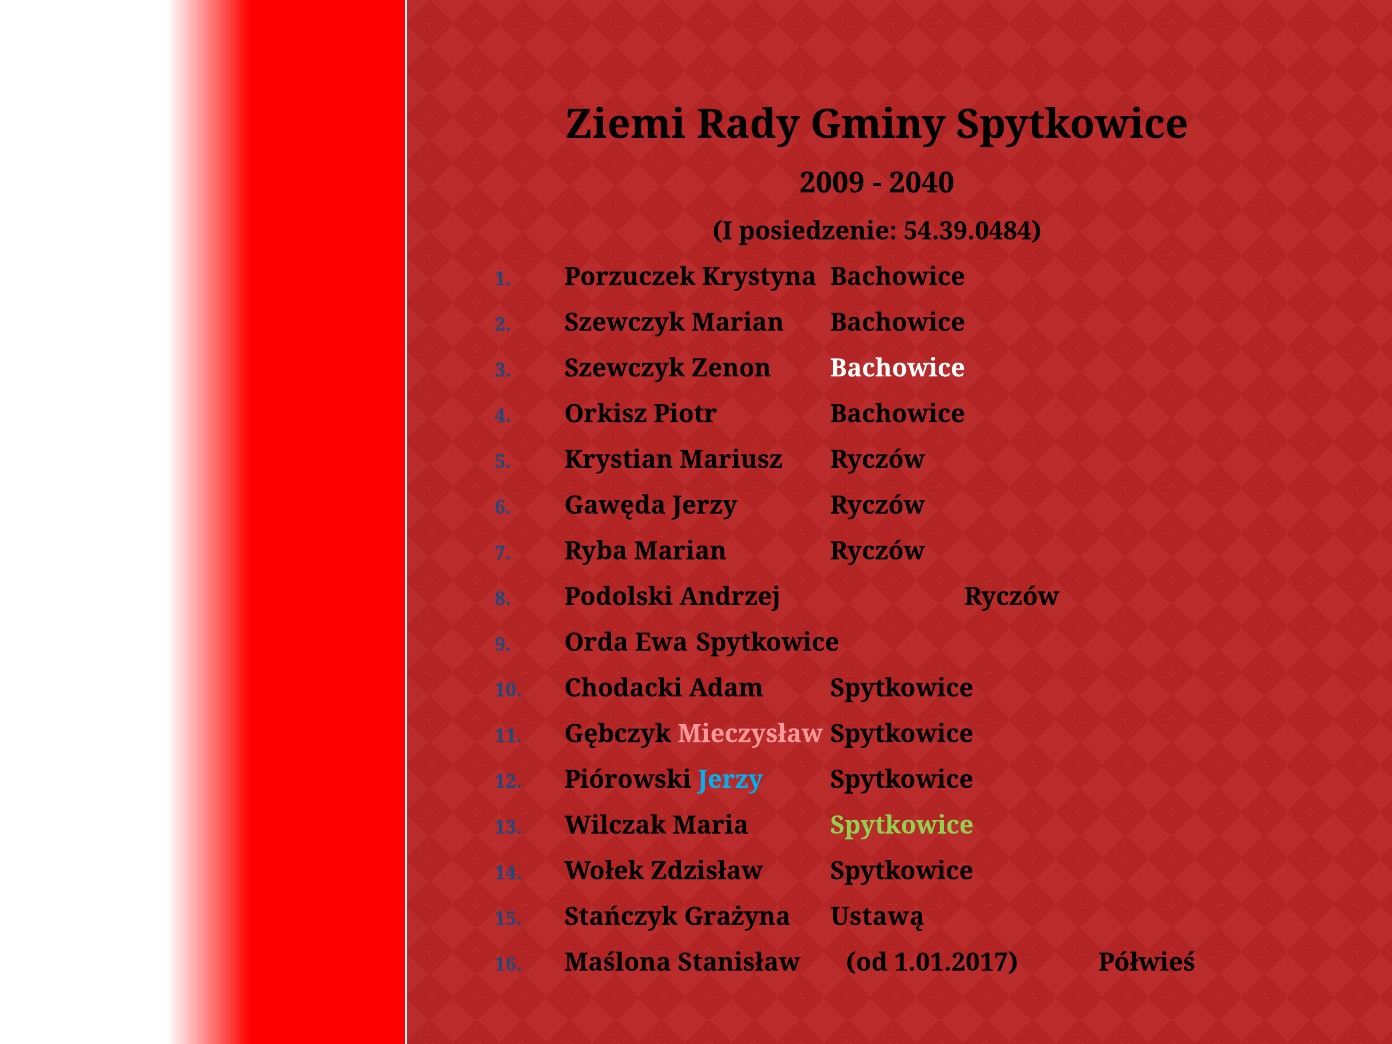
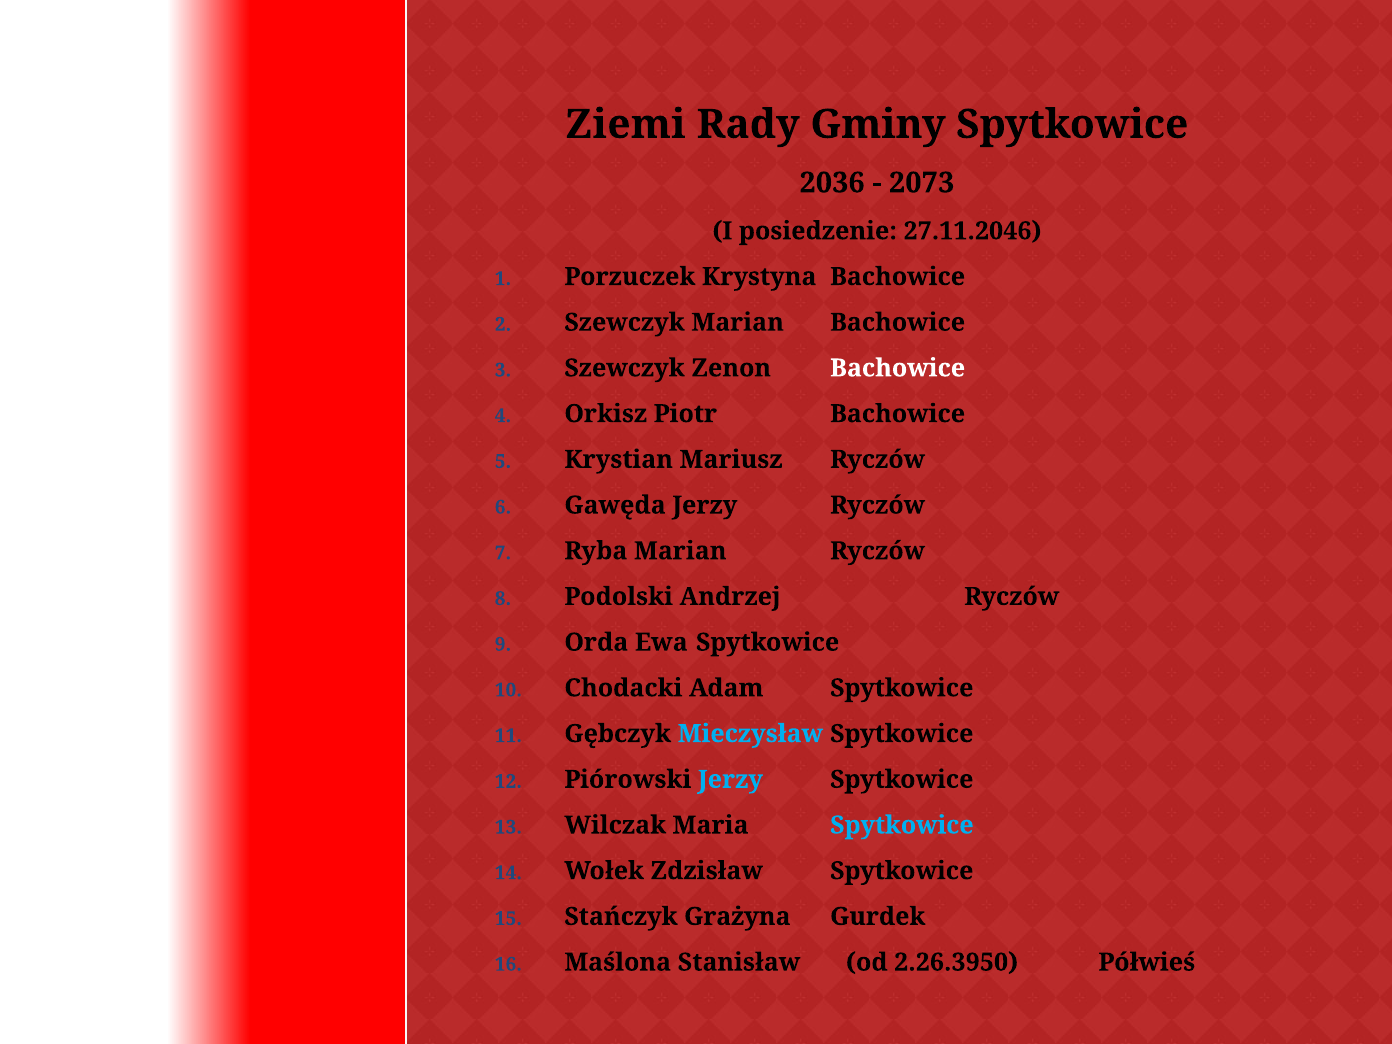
2009: 2009 -> 2036
2040: 2040 -> 2073
54.39.0484: 54.39.0484 -> 27.11.2046
Mieczysław colour: pink -> light blue
Spytkowice at (902, 825) colour: light green -> light blue
Ustawą: Ustawą -> Gurdek
1.01.2017: 1.01.2017 -> 2.26.3950
